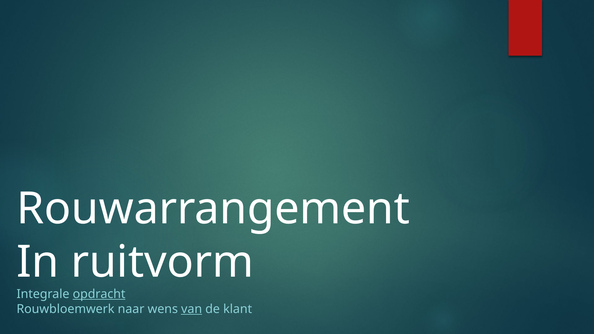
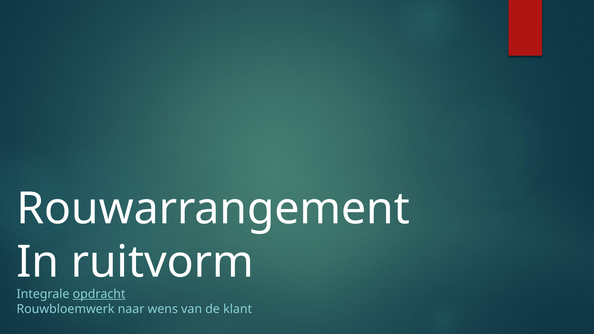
van underline: present -> none
